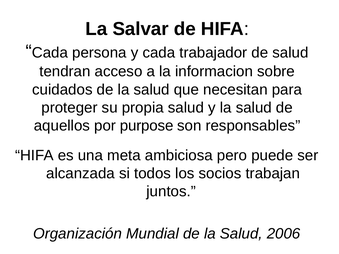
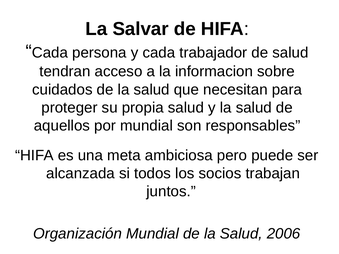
por purpose: purpose -> mundial
